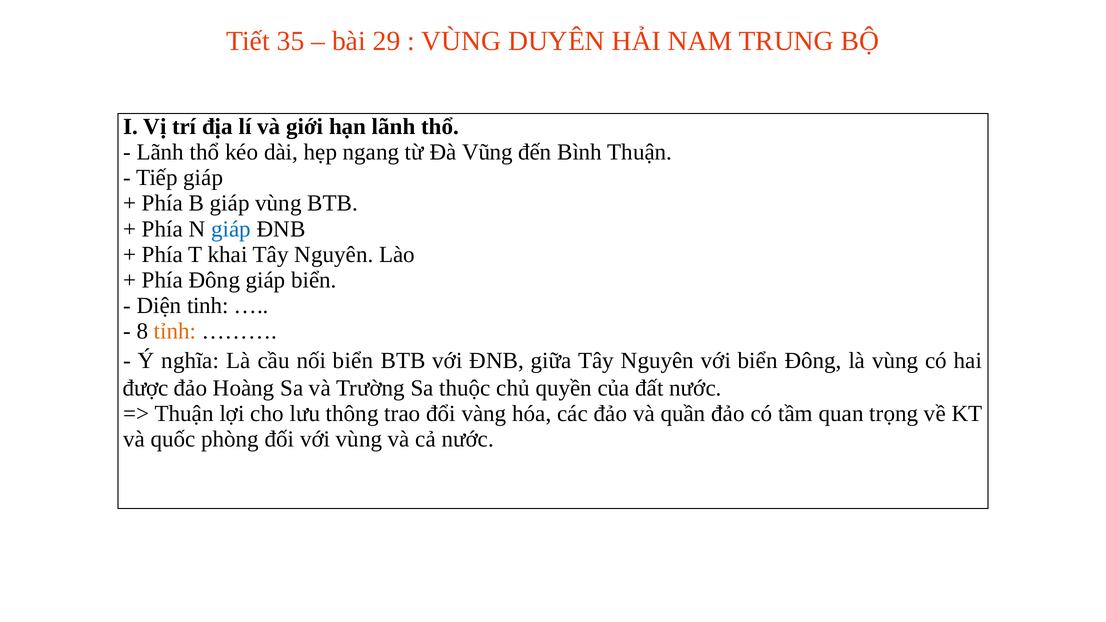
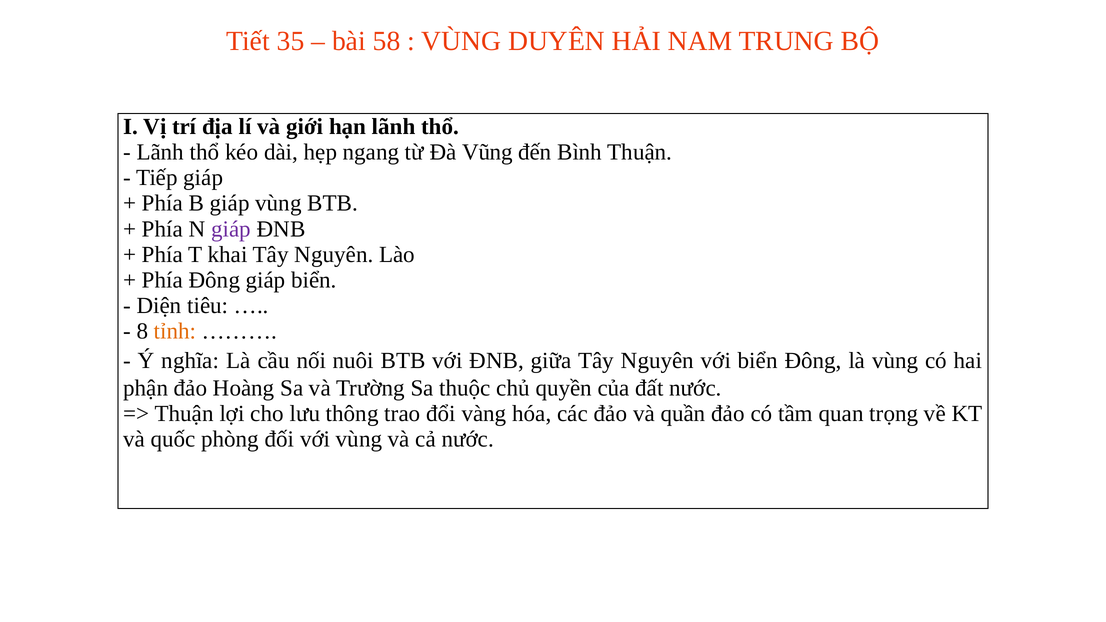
29: 29 -> 58
giáp at (231, 229) colour: blue -> purple
tinh: tinh -> tiêu
nối biển: biển -> nuôi
được: được -> phận
